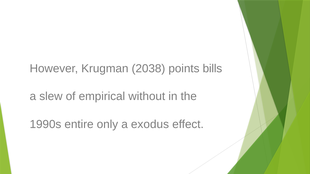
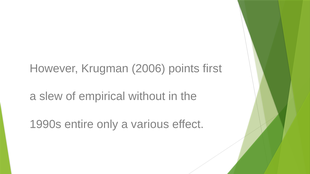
2038: 2038 -> 2006
bills: bills -> first
exodus: exodus -> various
